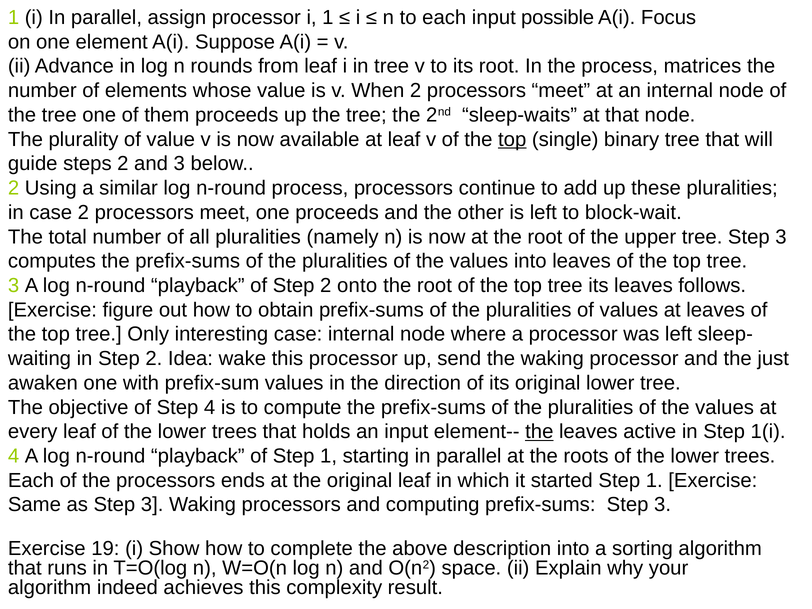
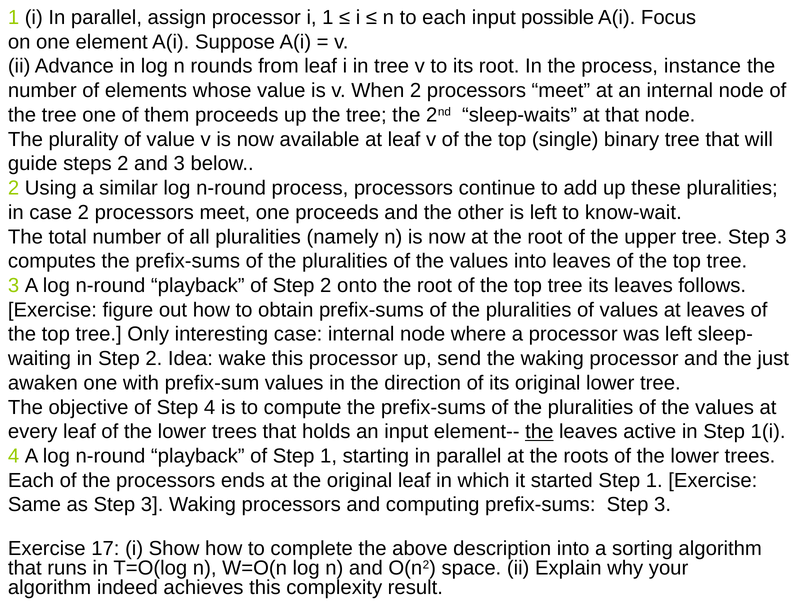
matrices: matrices -> instance
top at (512, 139) underline: present -> none
block-wait: block-wait -> know-wait
19: 19 -> 17
